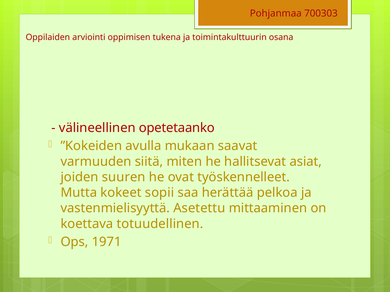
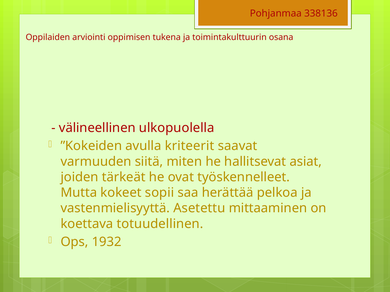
700303: 700303 -> 338136
opetetaanko: opetetaanko -> ulkopuolella
mukaan: mukaan -> kriteerit
suuren: suuren -> tärkeät
1971: 1971 -> 1932
